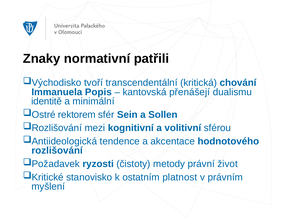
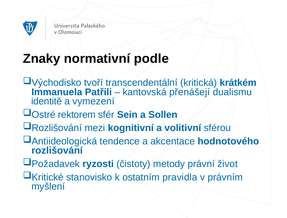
patřili: patřili -> podle
chování: chování -> krátkém
Popis: Popis -> Patřili
minimální: minimální -> vymezení
platnost: platnost -> pravidla
